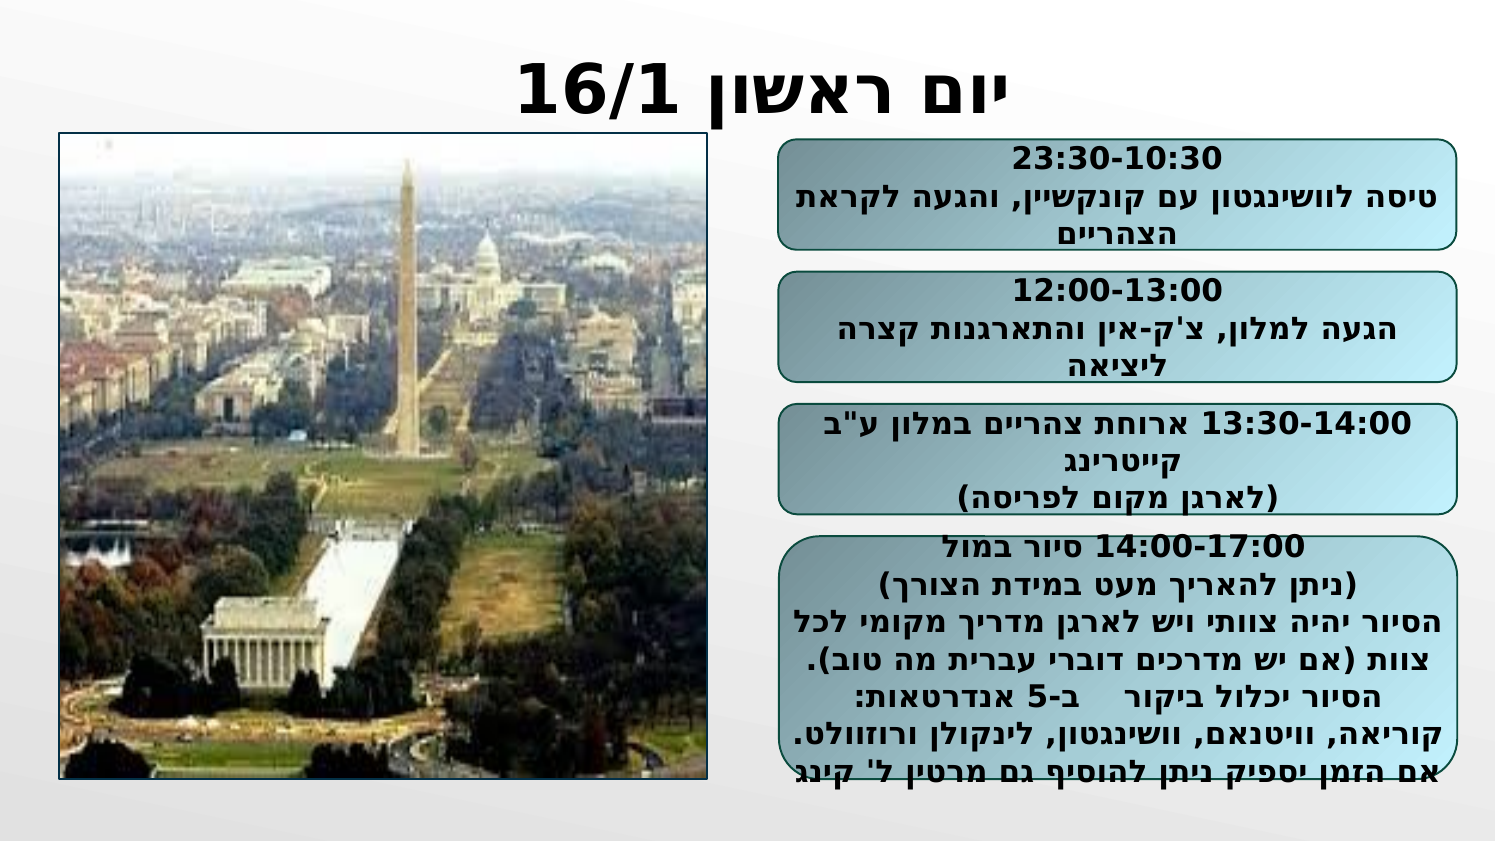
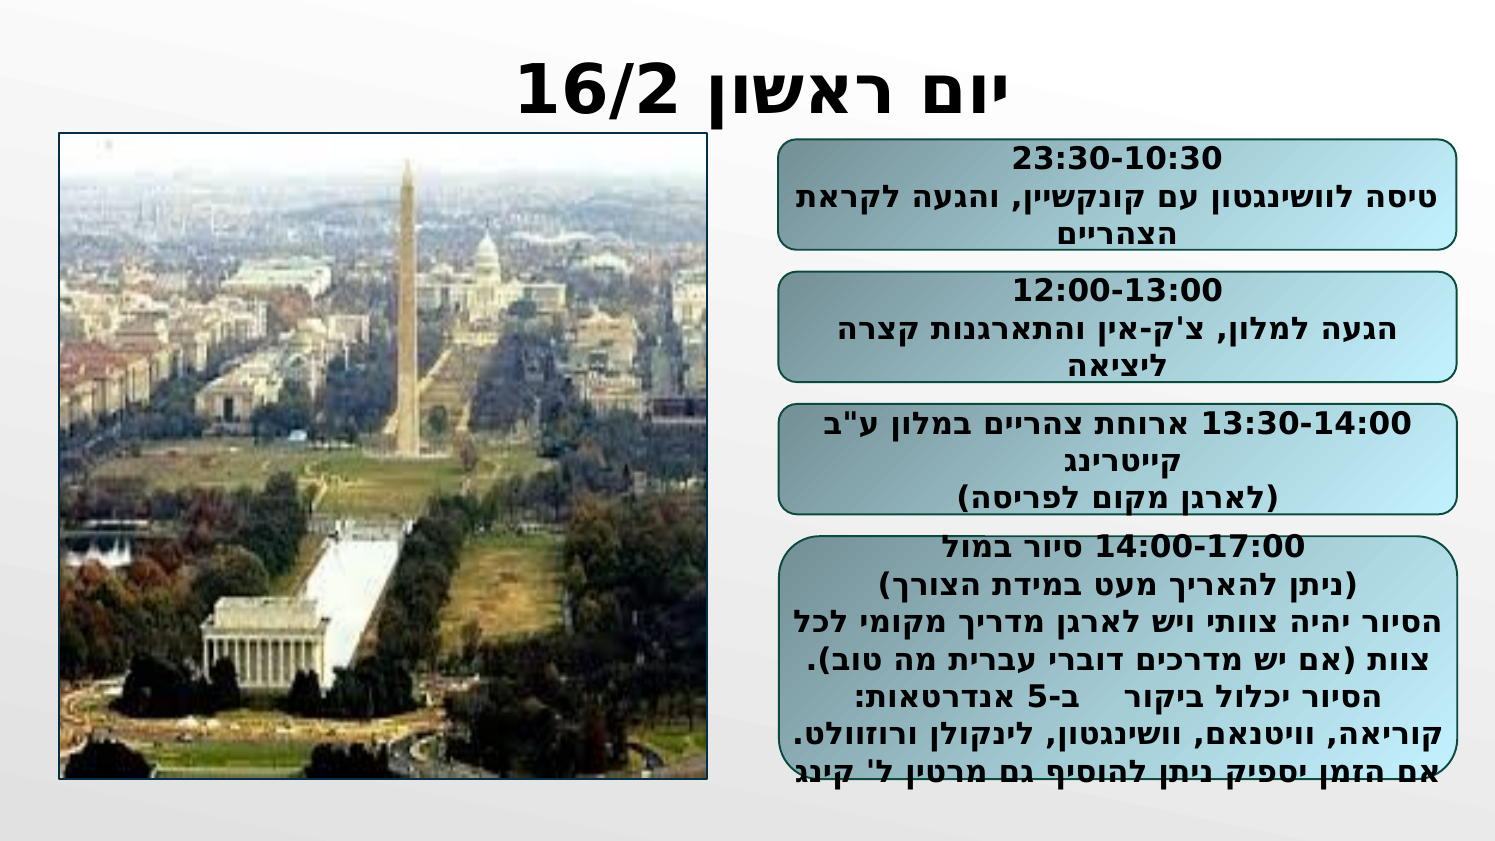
16/1: 16/1 -> 16/2
